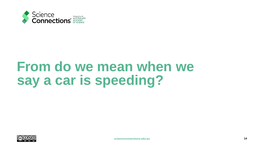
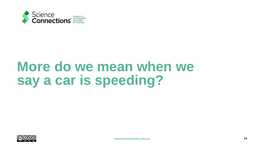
From: From -> More
